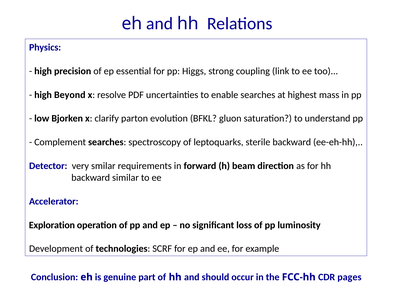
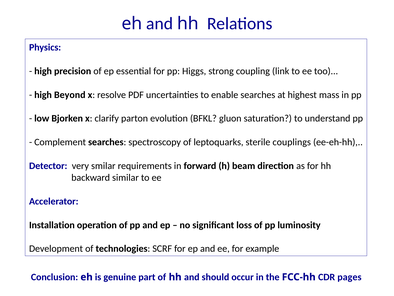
sterile backward: backward -> couplings
Exploration: Exploration -> Installation
